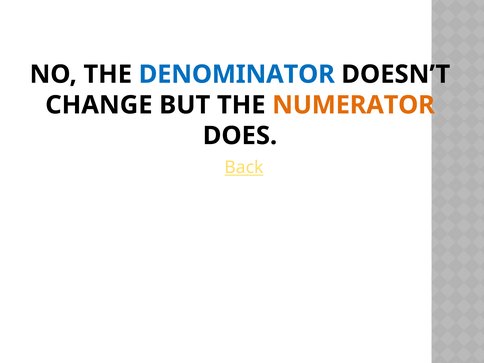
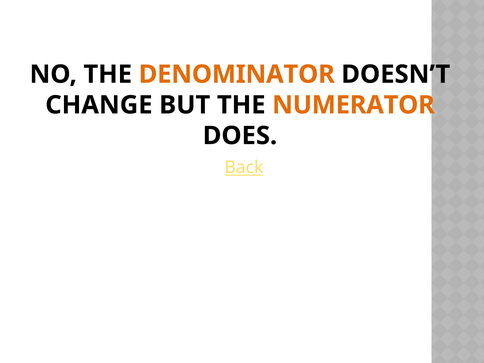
DENOMINATOR colour: blue -> orange
